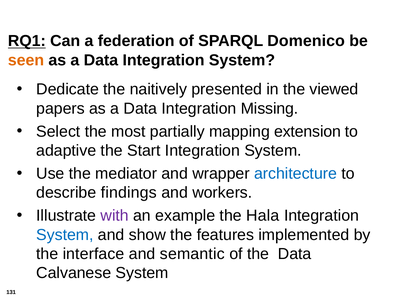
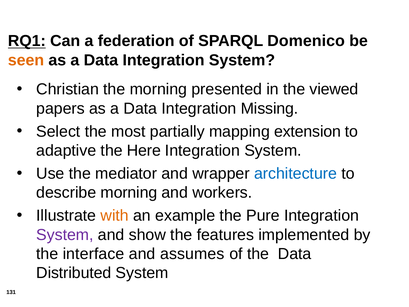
Dedicate: Dedicate -> Christian
the naitively: naitively -> morning
Start: Start -> Here
describe findings: findings -> morning
with colour: purple -> orange
Hala: Hala -> Pure
System at (65, 235) colour: blue -> purple
semantic: semantic -> assumes
Calvanese: Calvanese -> Distributed
